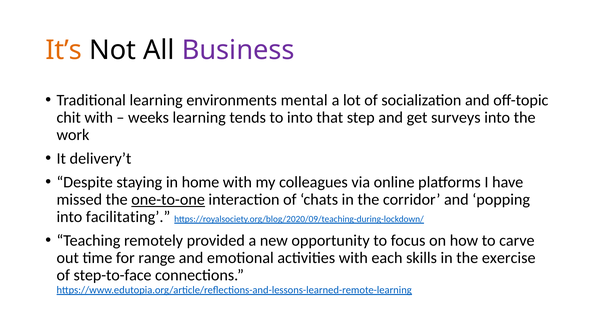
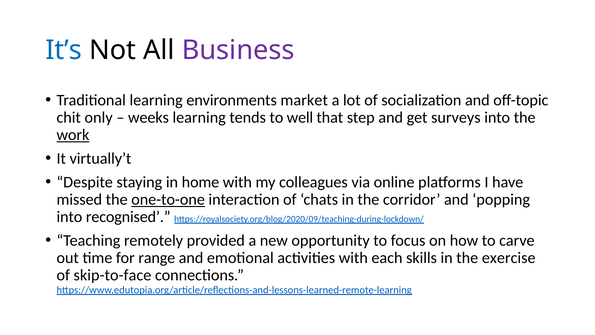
It’s colour: orange -> blue
mental: mental -> market
chit with: with -> only
to into: into -> well
work underline: none -> present
delivery’t: delivery’t -> virtually’t
facilitating: facilitating -> recognised
step-to-face: step-to-face -> skip-to-face
